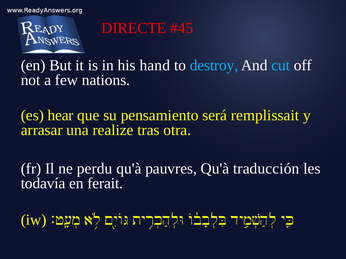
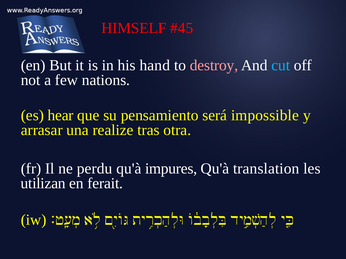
DIRECTE: DIRECTE -> HIMSELF
destroy colour: light blue -> pink
remplissait: remplissait -> impossible
pauvres: pauvres -> impures
traducción: traducción -> translation
todavía: todavía -> utilizan
